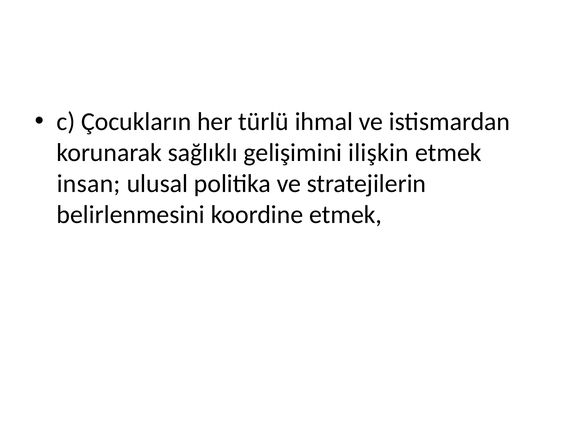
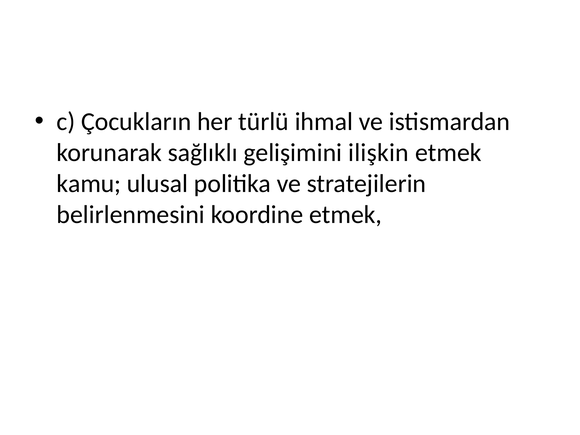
insan: insan -> kamu
